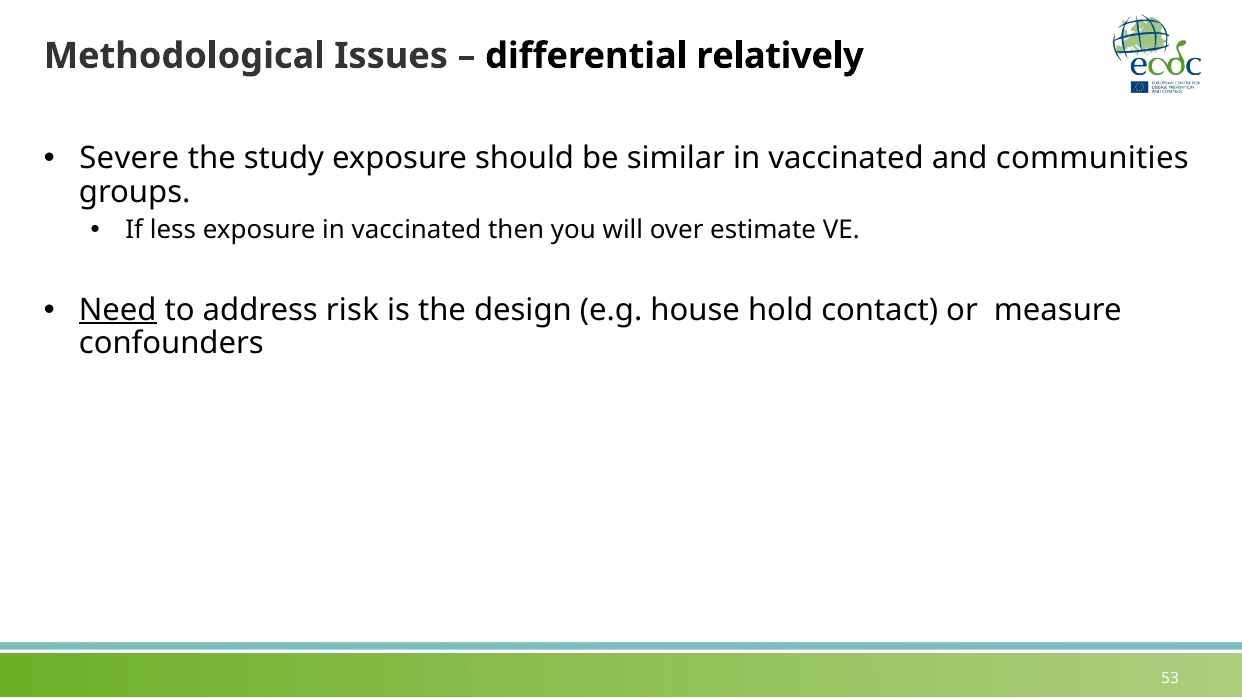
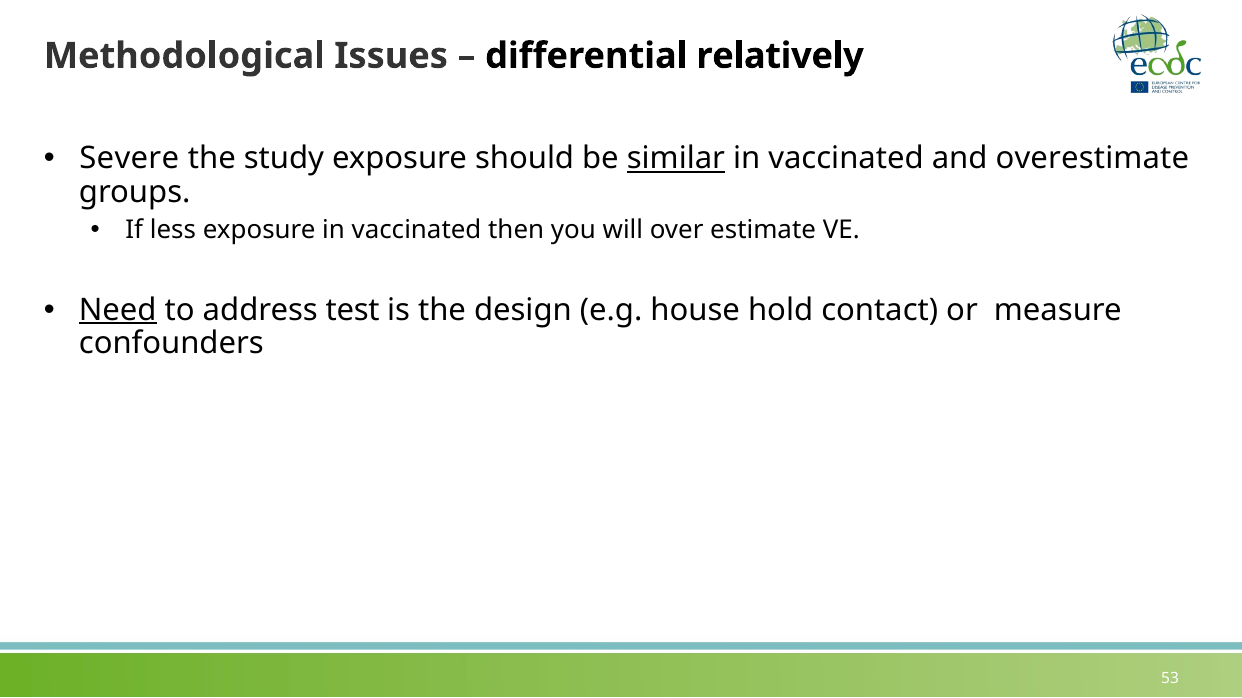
similar underline: none -> present
communities: communities -> overestimate
risk: risk -> test
